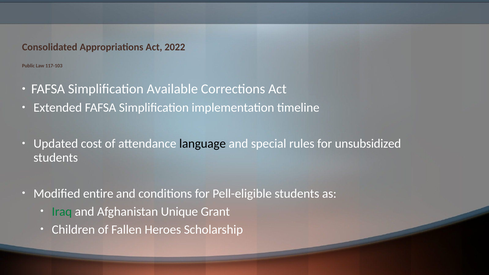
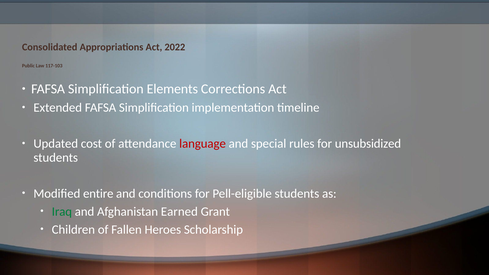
Available: Available -> Elements
language colour: black -> red
Unique: Unique -> Earned
